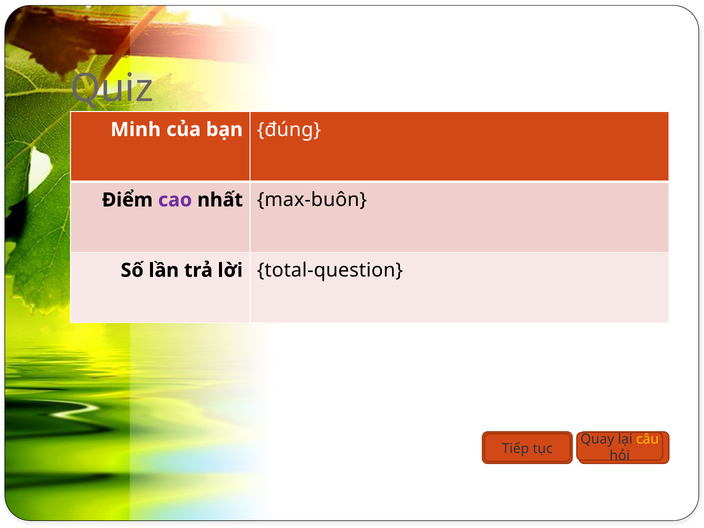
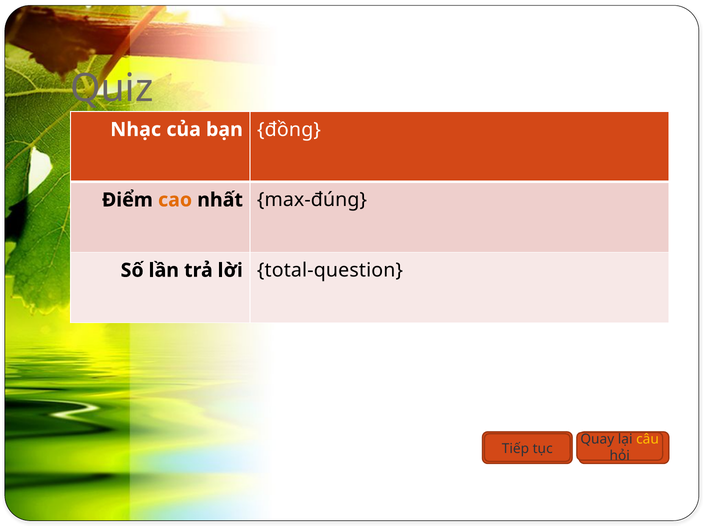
Minh: Minh -> Nhạc
đúng: đúng -> đồng
cao colour: purple -> orange
max-buôn: max-buôn -> max-đúng
